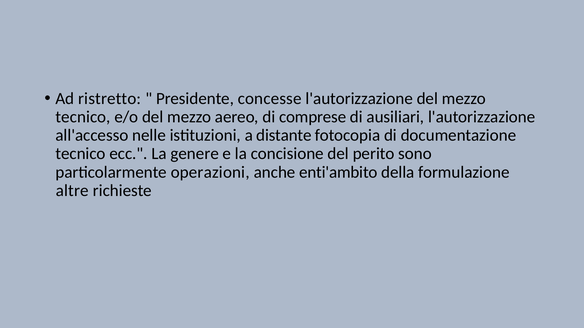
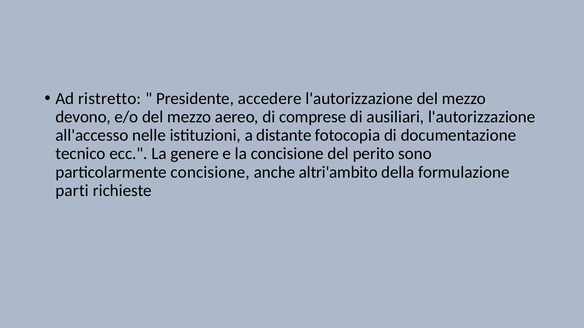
concesse: concesse -> accedere
tecnico at (83, 117): tecnico -> devono
particolarmente operazioni: operazioni -> concisione
enti'ambito: enti'ambito -> altri'ambito
altre: altre -> parti
